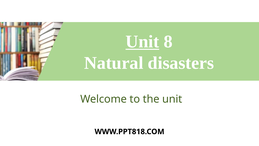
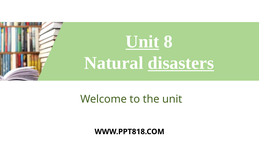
disasters underline: none -> present
